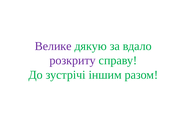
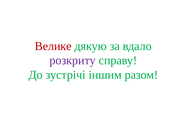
Велике colour: purple -> red
